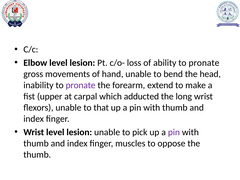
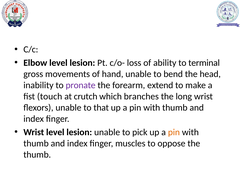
ability to pronate: pronate -> terminal
upper: upper -> touch
carpal: carpal -> crutch
adducted: adducted -> branches
pin at (174, 132) colour: purple -> orange
